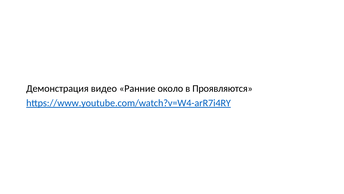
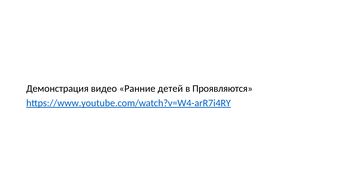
около: около -> детей
